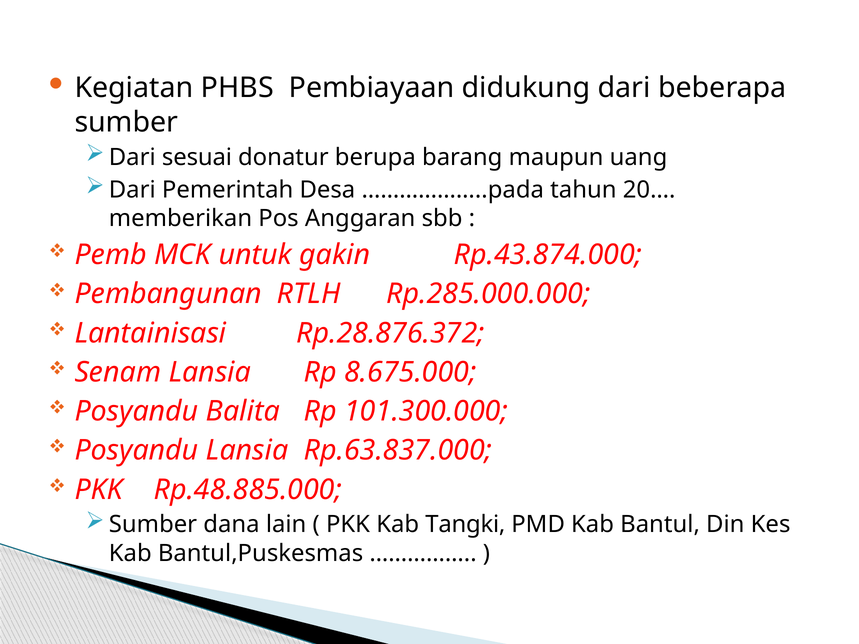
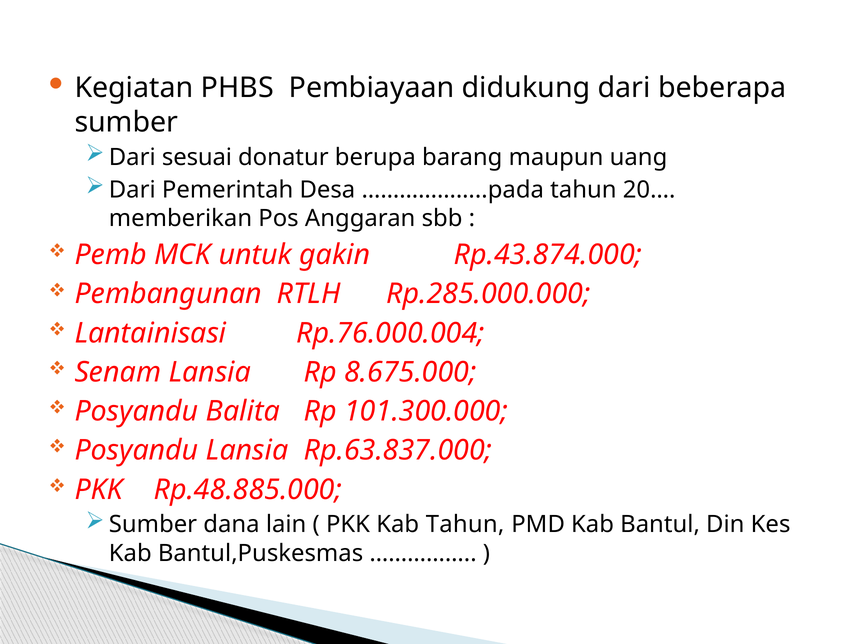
Rp.28.876.372: Rp.28.876.372 -> Rp.76.000.004
Kab Tangki: Tangki -> Tahun
